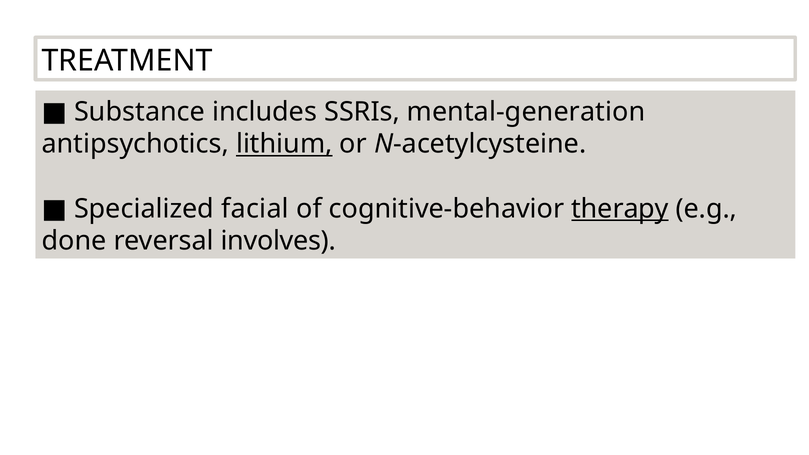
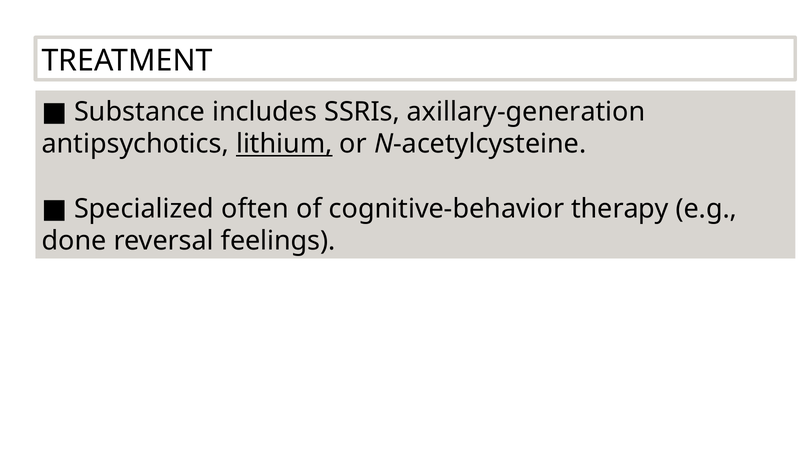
mental-generation: mental-generation -> axillary-generation
facial: facial -> often
therapy underline: present -> none
involves: involves -> feelings
